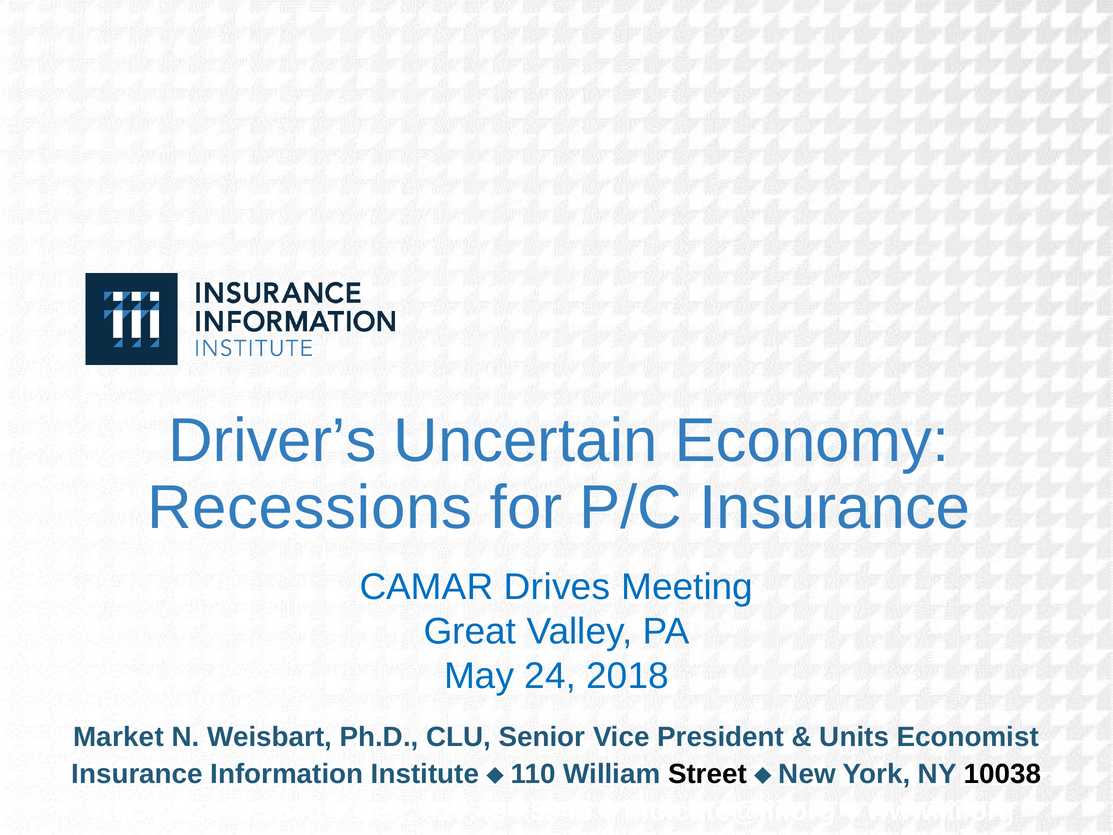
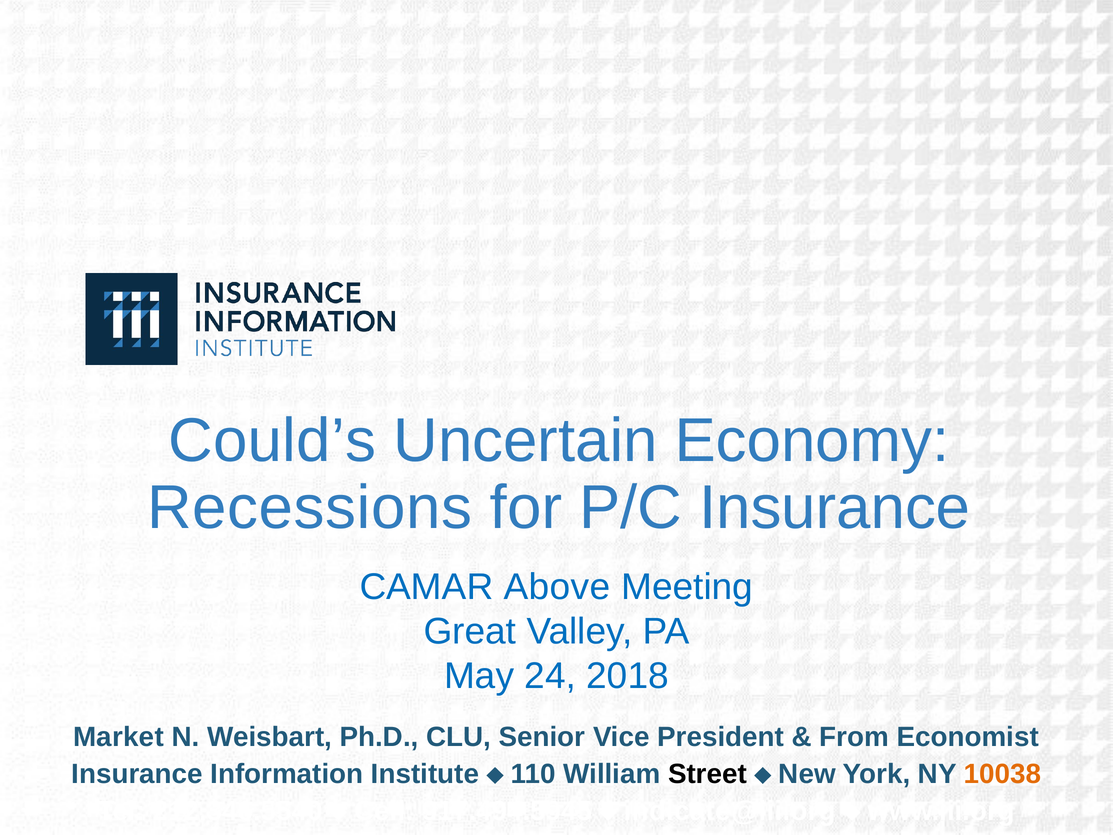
Driver’s: Driver’s -> Could’s
Drives: Drives -> Above
Units: Units -> From
10038 colour: black -> orange
